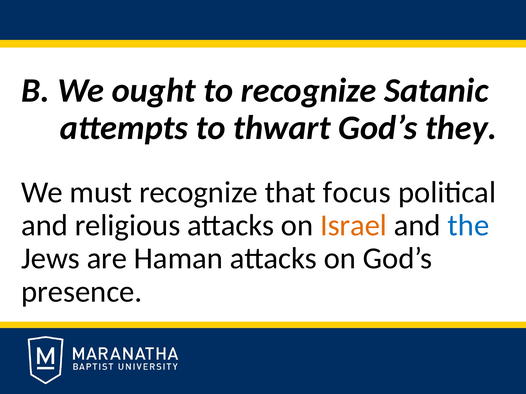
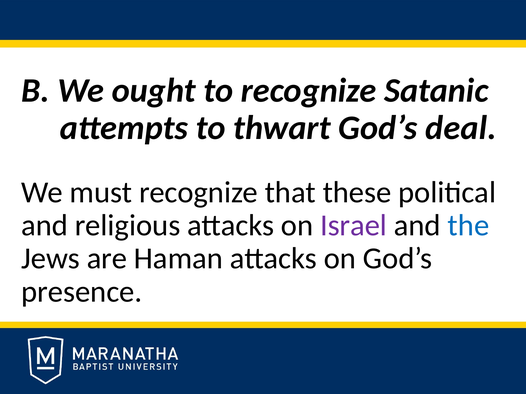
they: they -> deal
focus: focus -> these
Israel colour: orange -> purple
